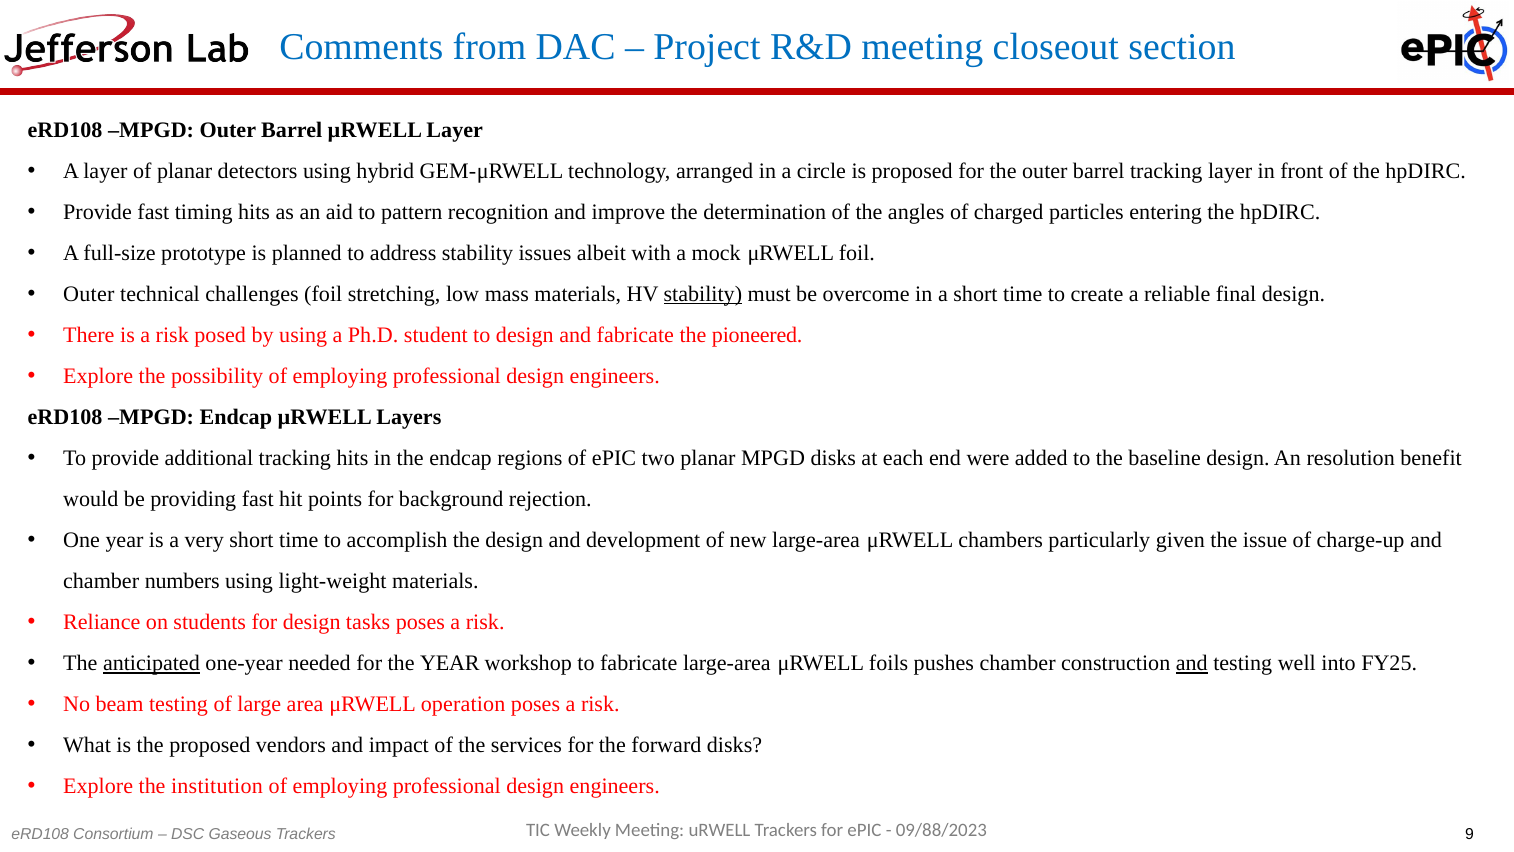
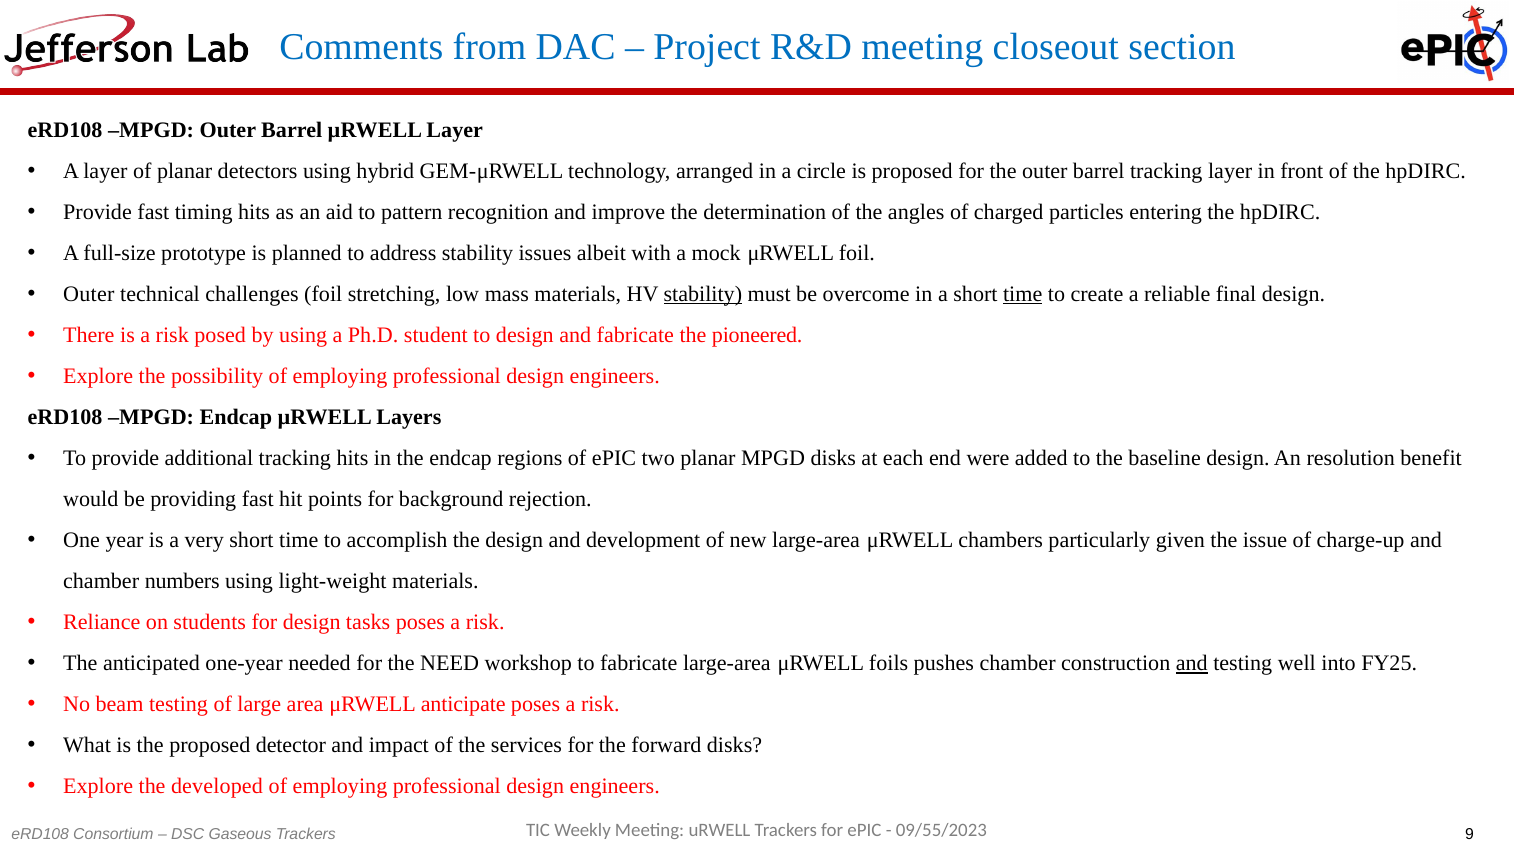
time at (1023, 294) underline: none -> present
anticipated underline: present -> none
the YEAR: YEAR -> NEED
operation: operation -> anticipate
vendors: vendors -> detector
institution: institution -> developed
09/88/2023: 09/88/2023 -> 09/55/2023
